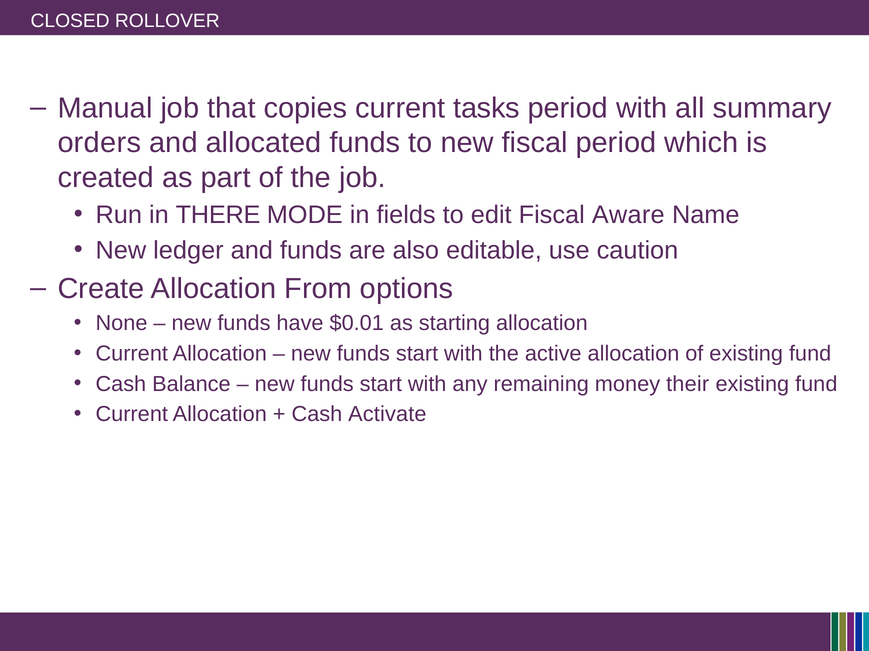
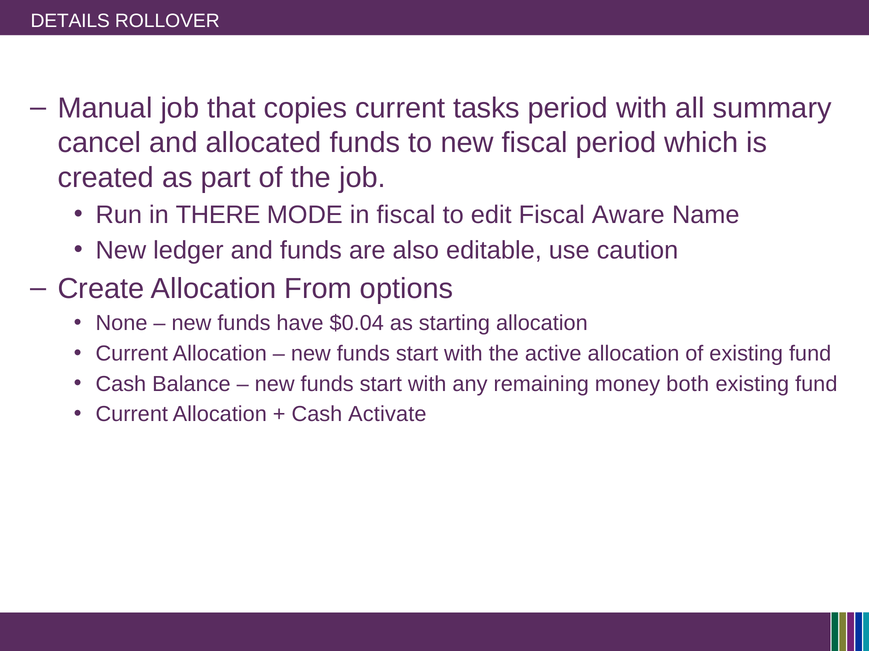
CLOSED: CLOSED -> DETAILS
orders: orders -> cancel
in fields: fields -> fiscal
$0.01: $0.01 -> $0.04
their: their -> both
